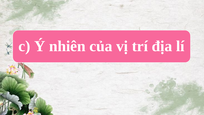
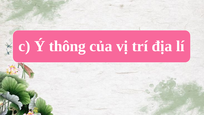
nhiên: nhiên -> thông
